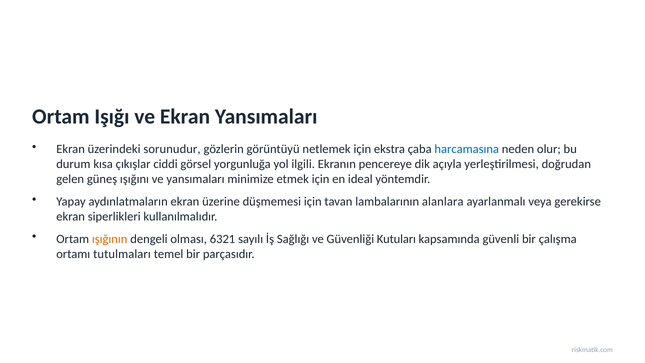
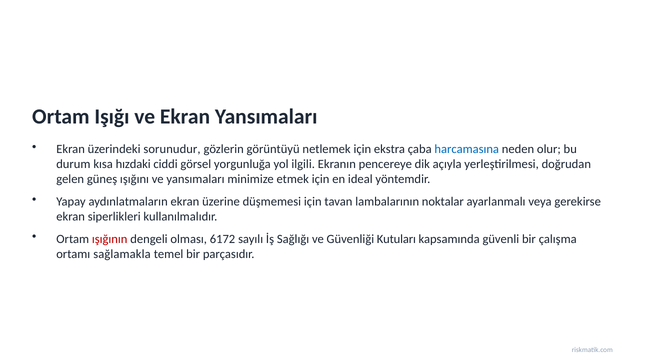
çıkışlar: çıkışlar -> hızdaki
alanlara: alanlara -> noktalar
ışığının colour: orange -> red
6321: 6321 -> 6172
tutulmaları: tutulmaları -> sağlamakla
